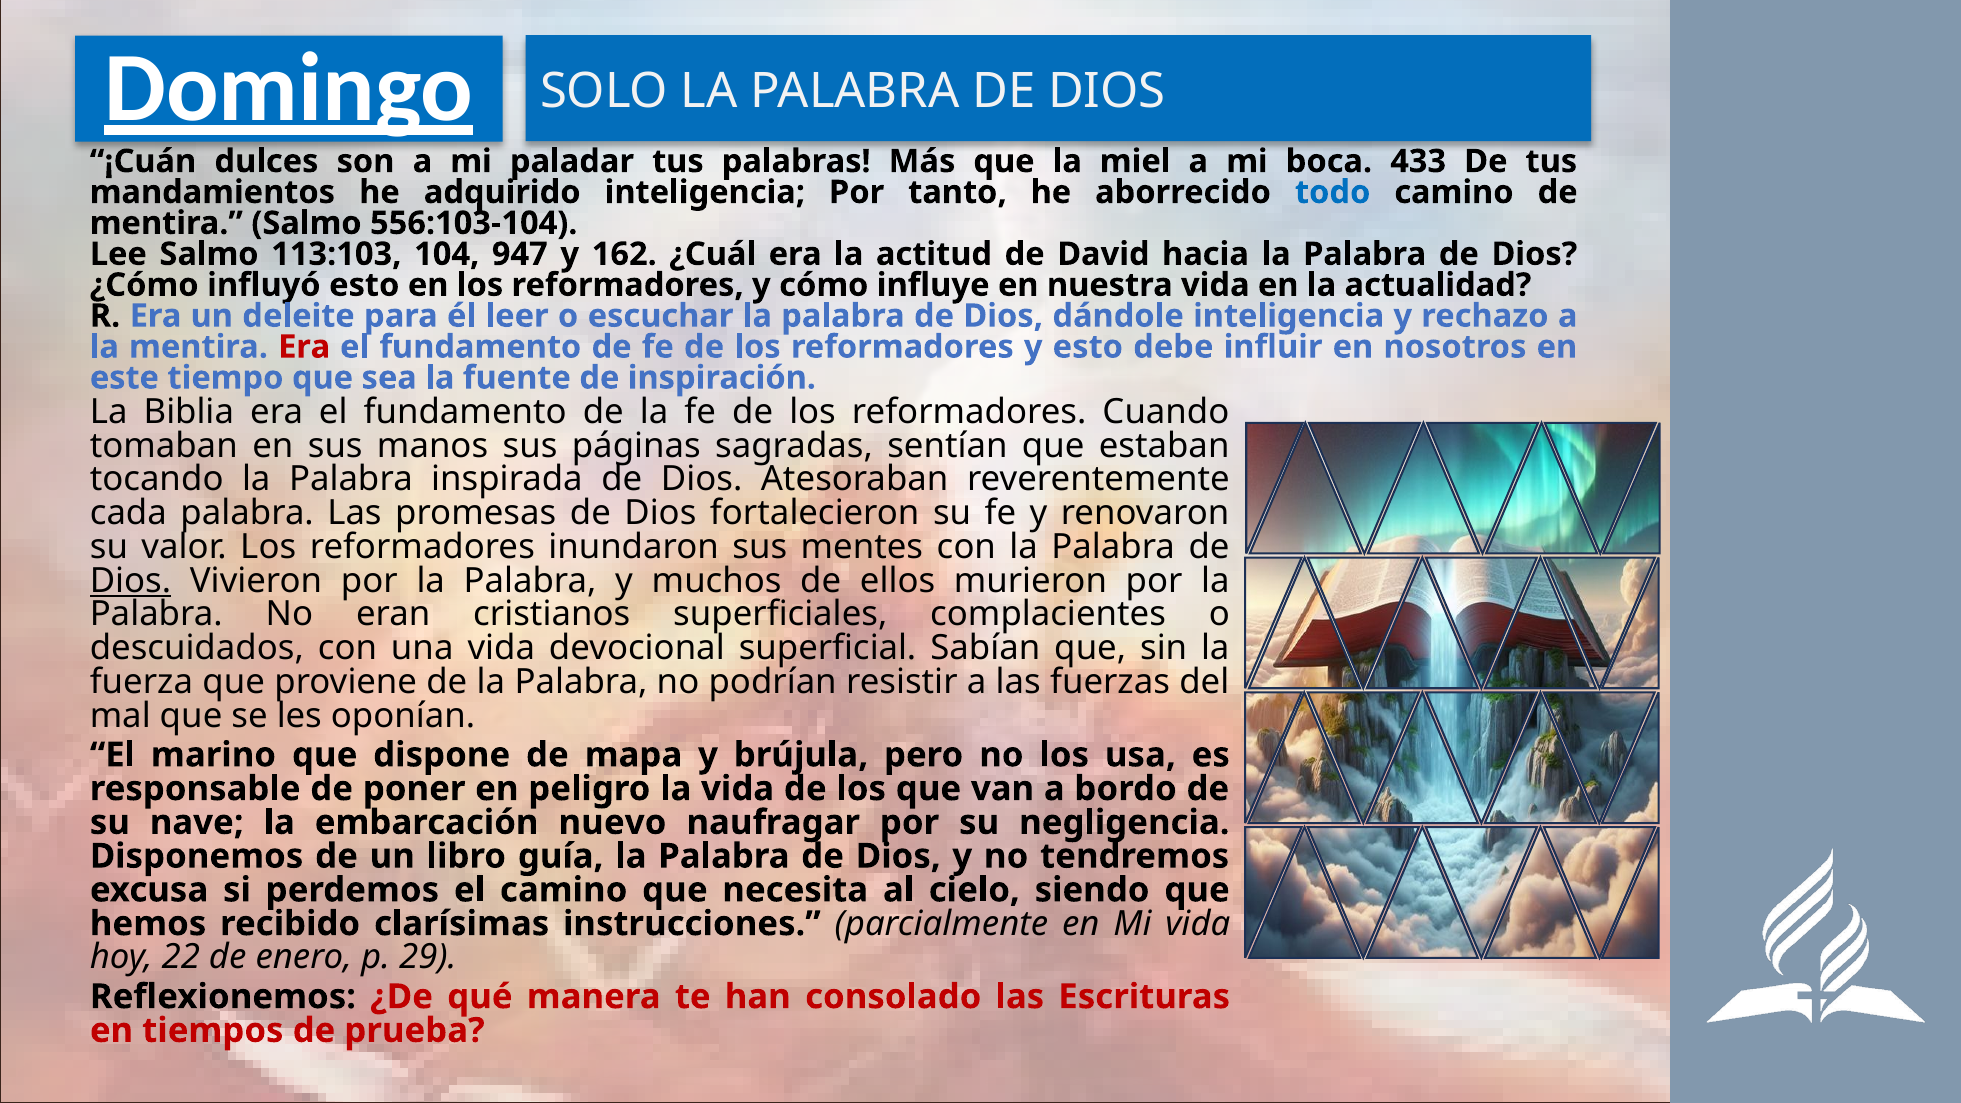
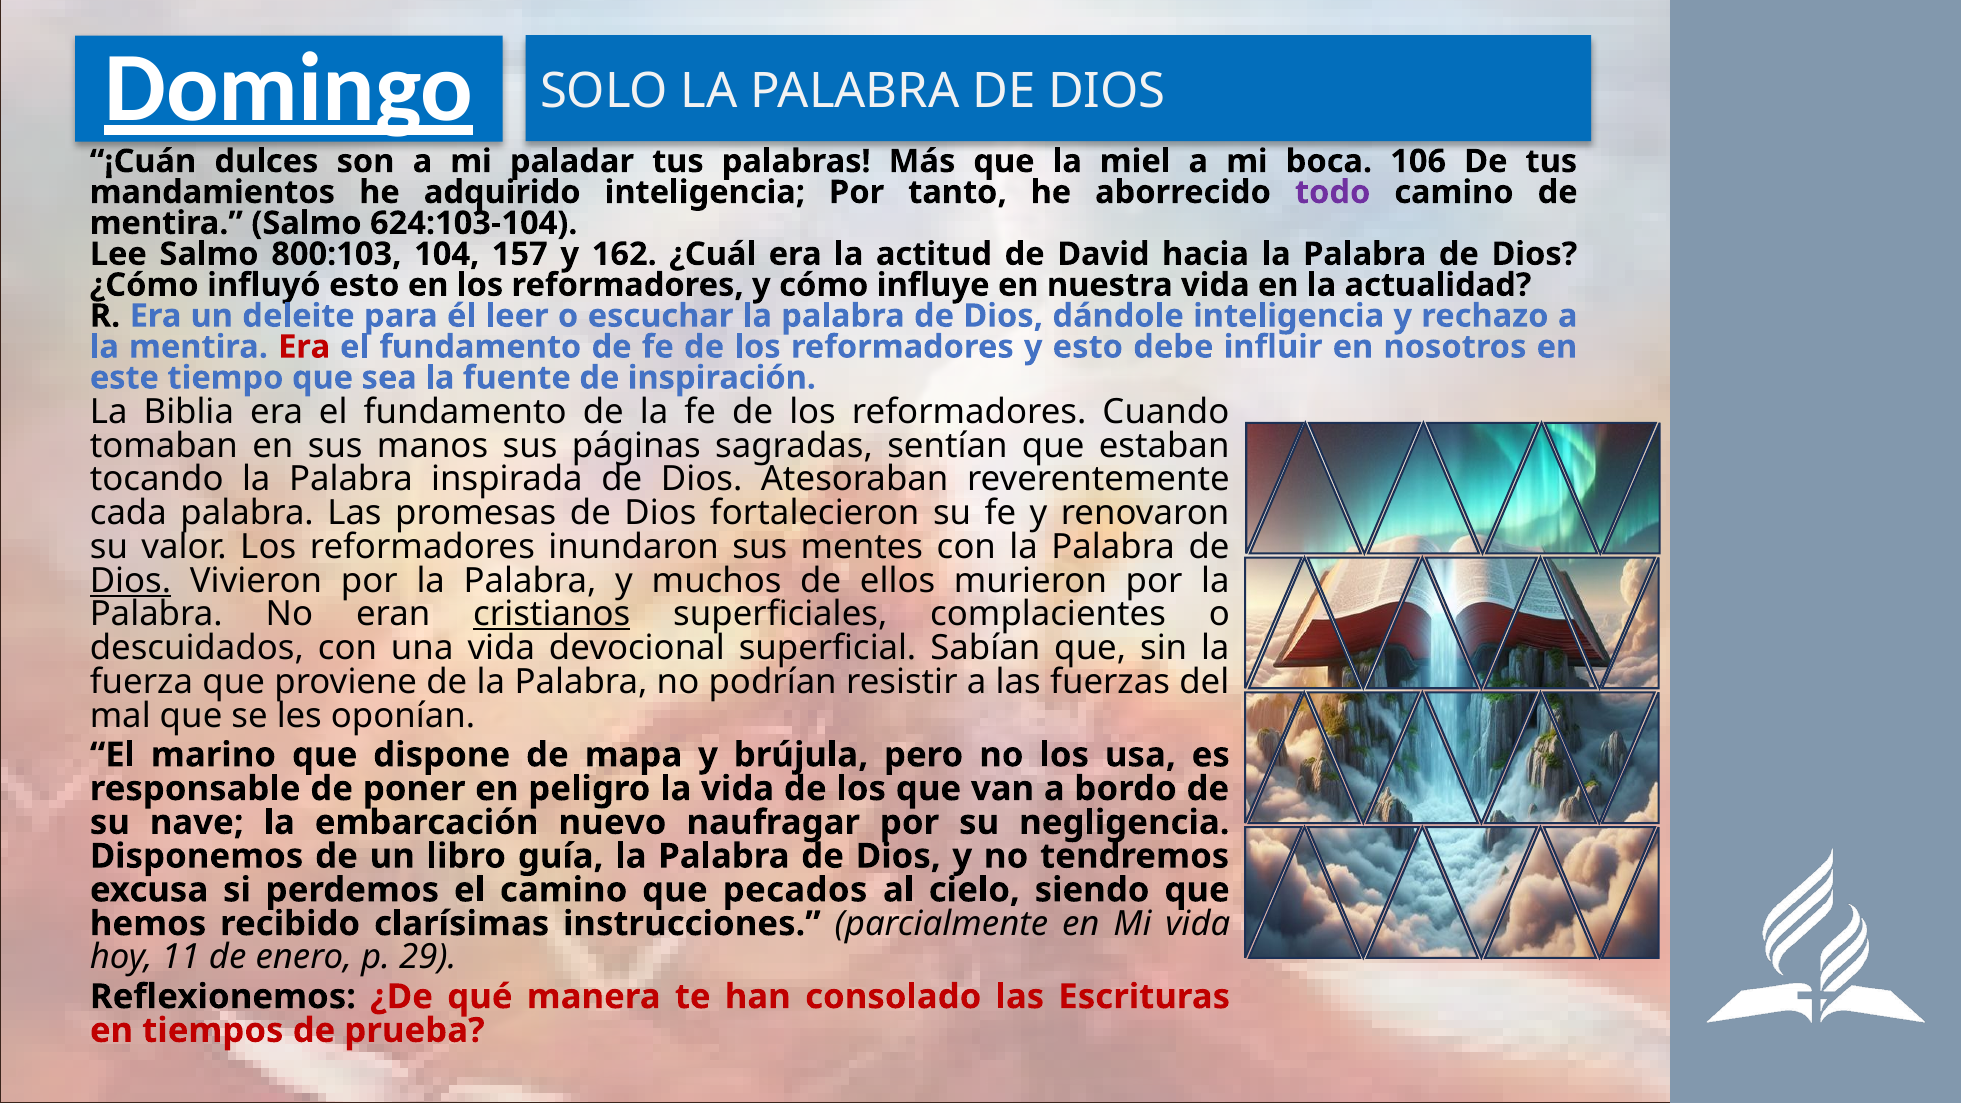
433: 433 -> 106
todo colour: blue -> purple
556:103-104: 556:103-104 -> 624:103-104
113:103: 113:103 -> 800:103
947: 947 -> 157
cristianos underline: none -> present
necesita: necesita -> pecados
22: 22 -> 11
